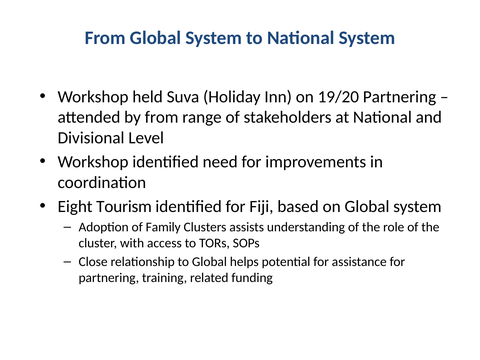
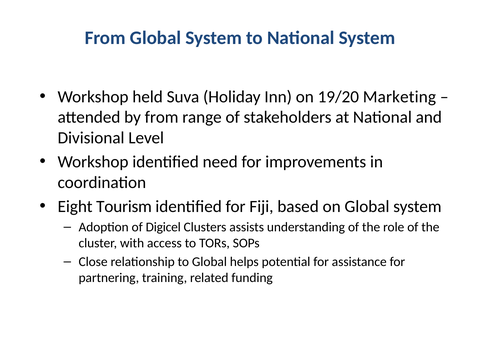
19/20 Partnering: Partnering -> Marketing
Family: Family -> Digicel
